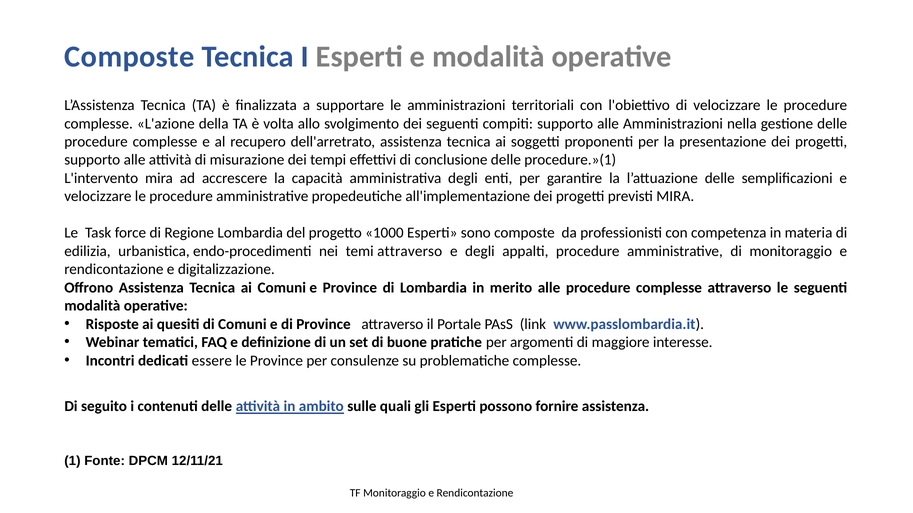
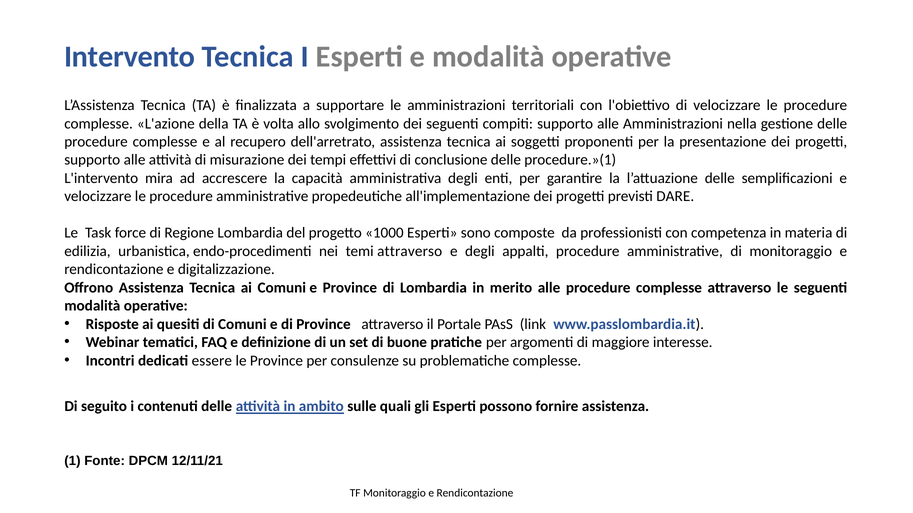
Composte at (129, 57): Composte -> Intervento
previsti MIRA: MIRA -> DARE
